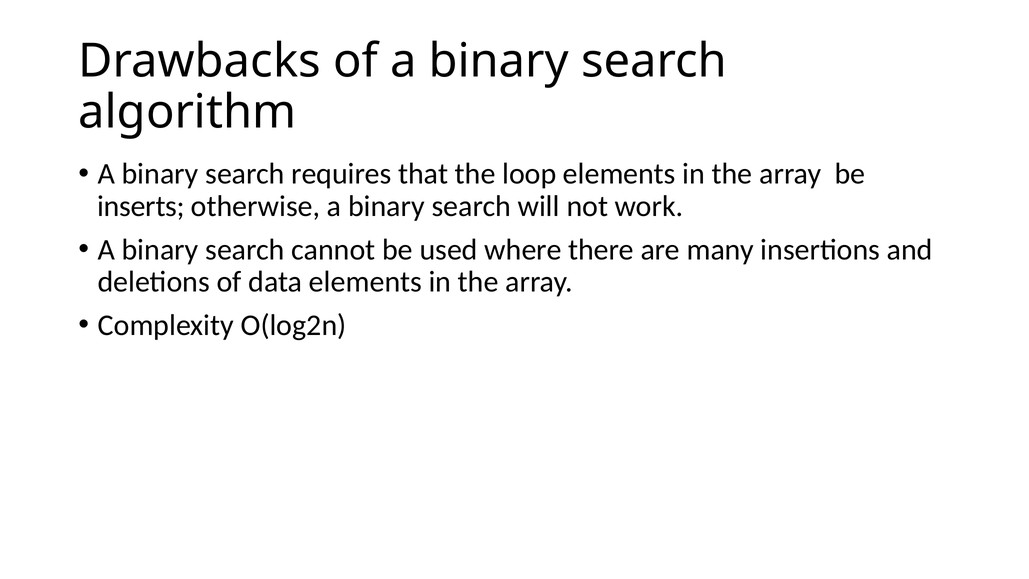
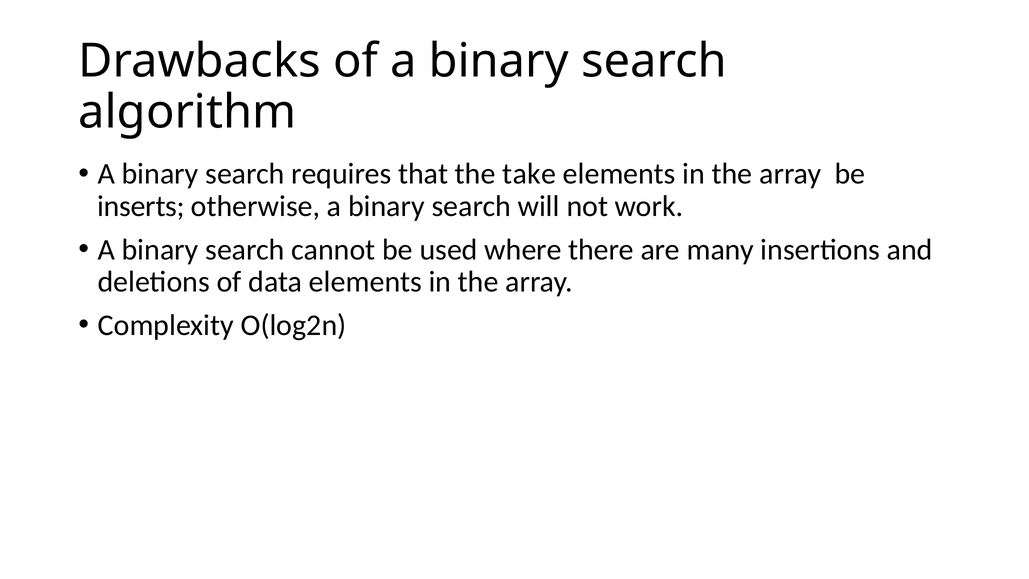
loop: loop -> take
